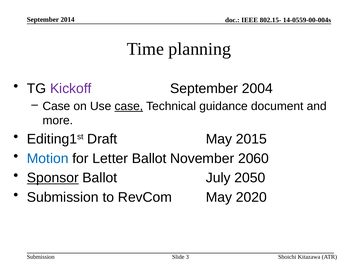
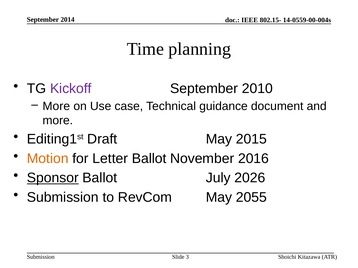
2004: 2004 -> 2010
Case at (56, 106): Case -> More
case at (129, 106) underline: present -> none
Motion colour: blue -> orange
2060: 2060 -> 2016
2050: 2050 -> 2026
2020: 2020 -> 2055
